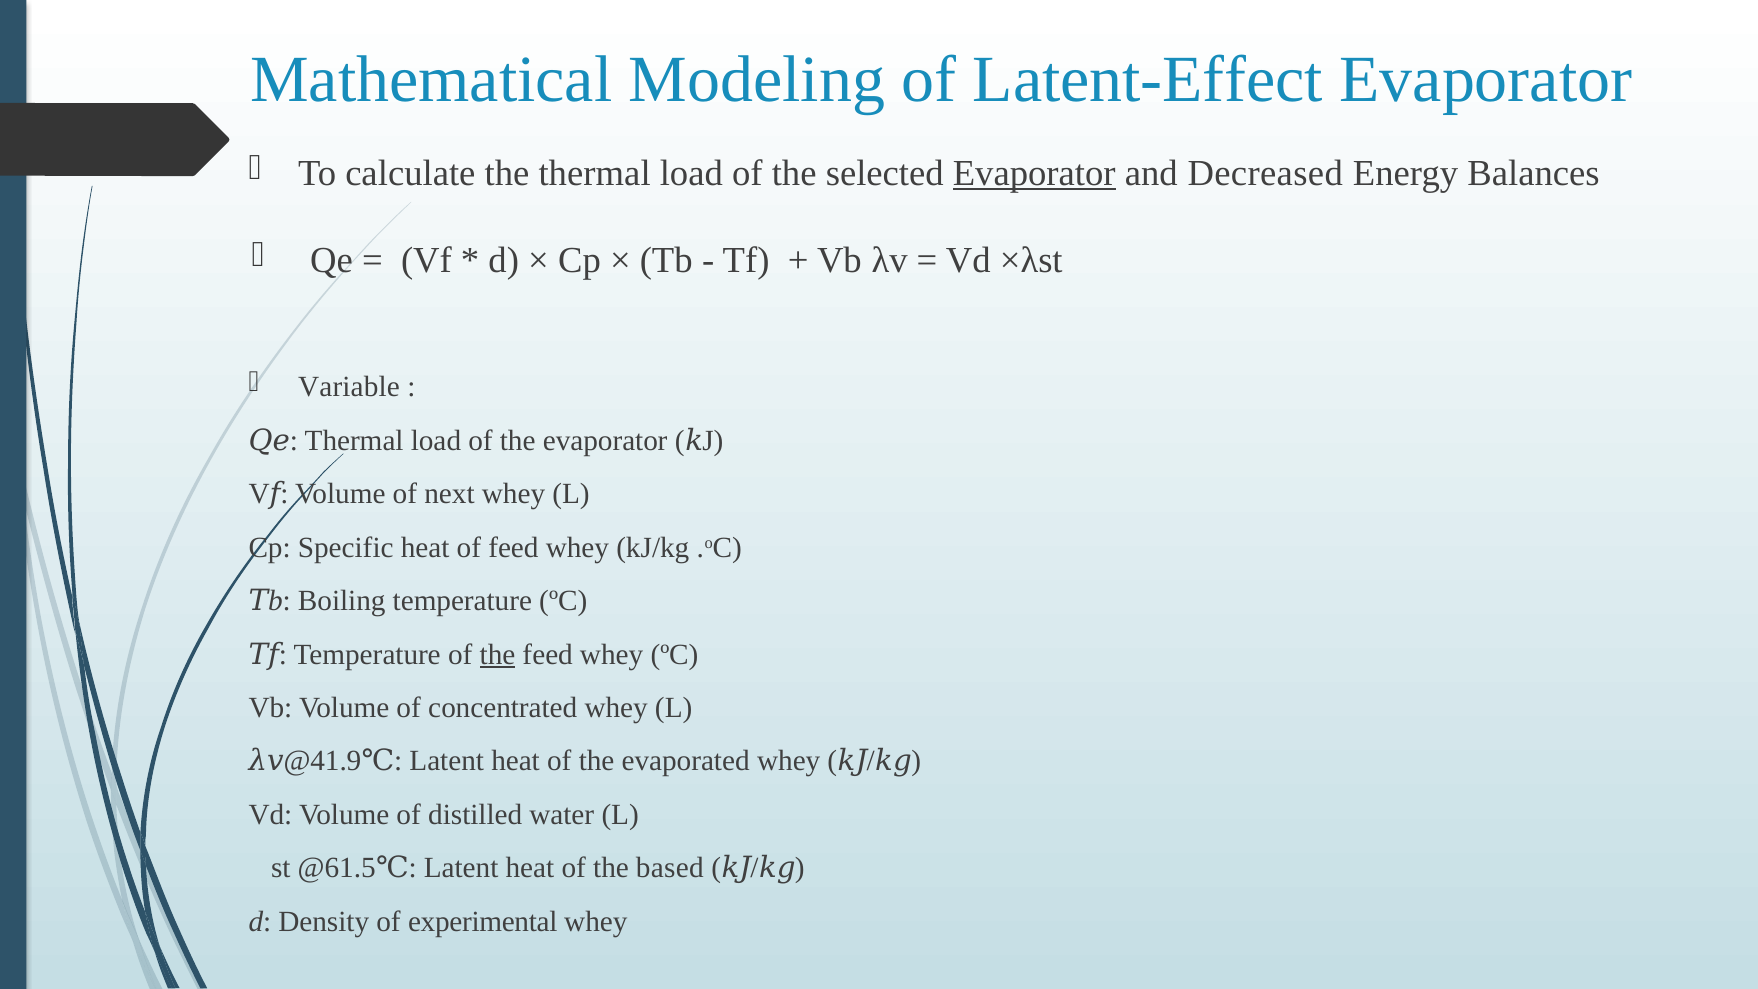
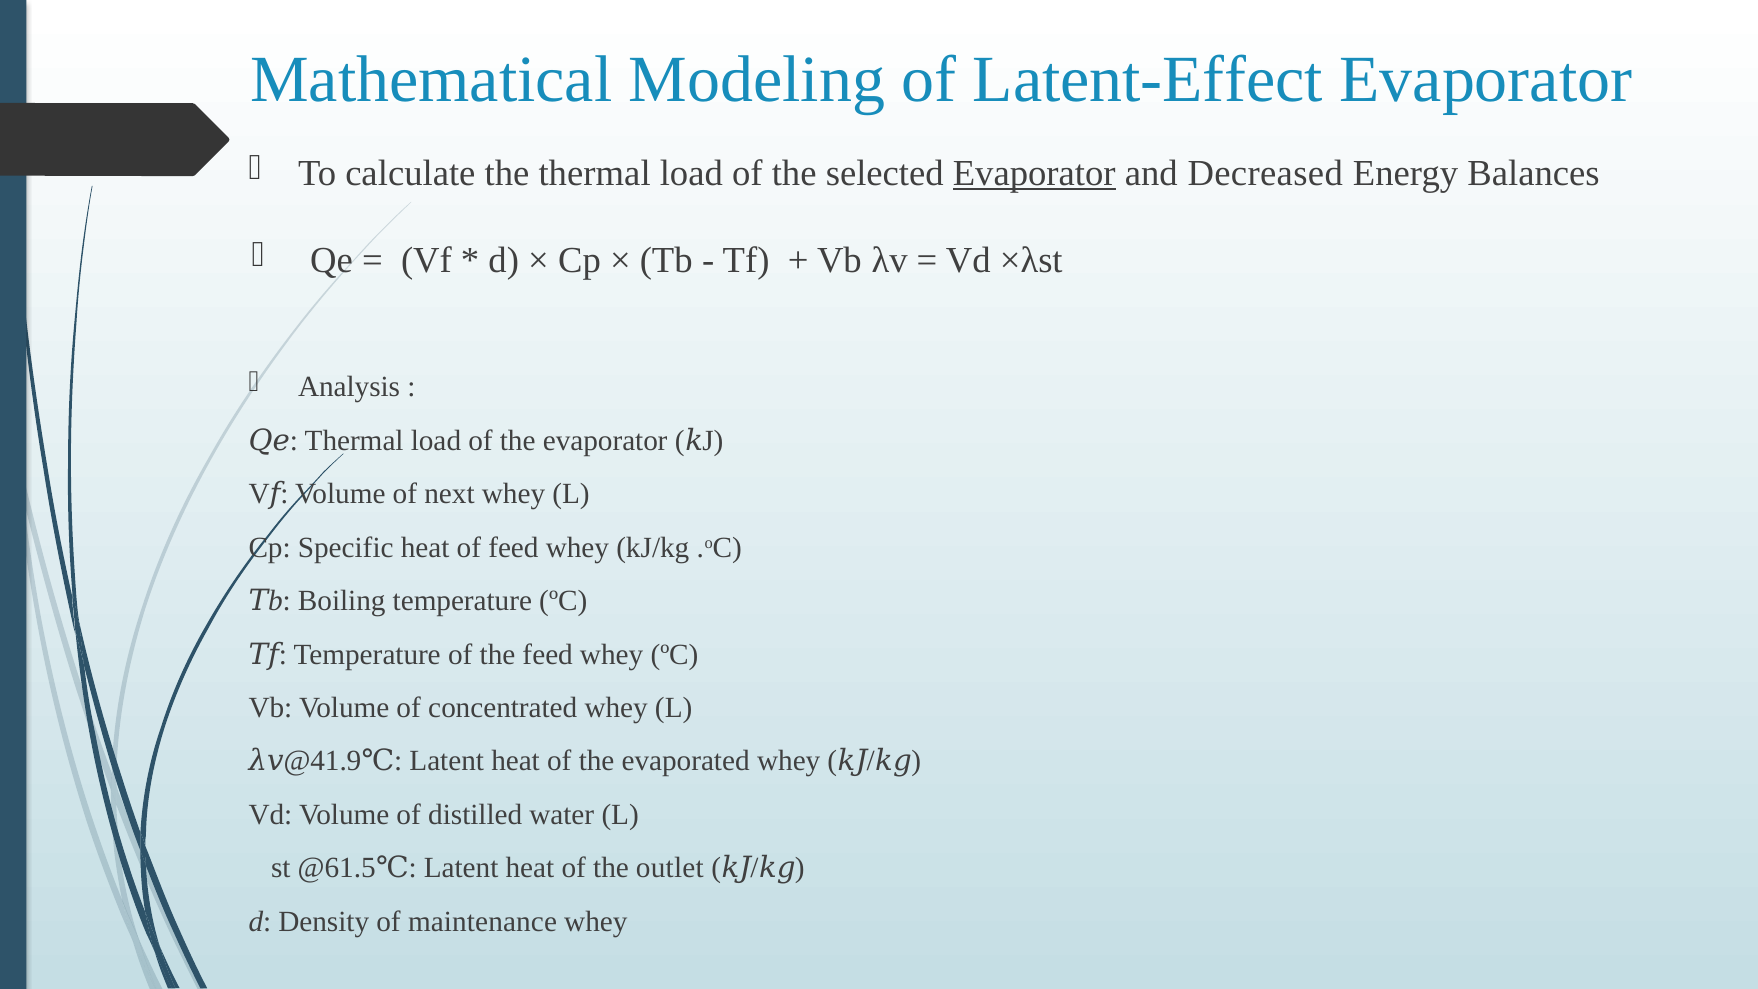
Variable: Variable -> Analysis
the at (498, 654) underline: present -> none
based: based -> outlet
experimental: experimental -> maintenance
